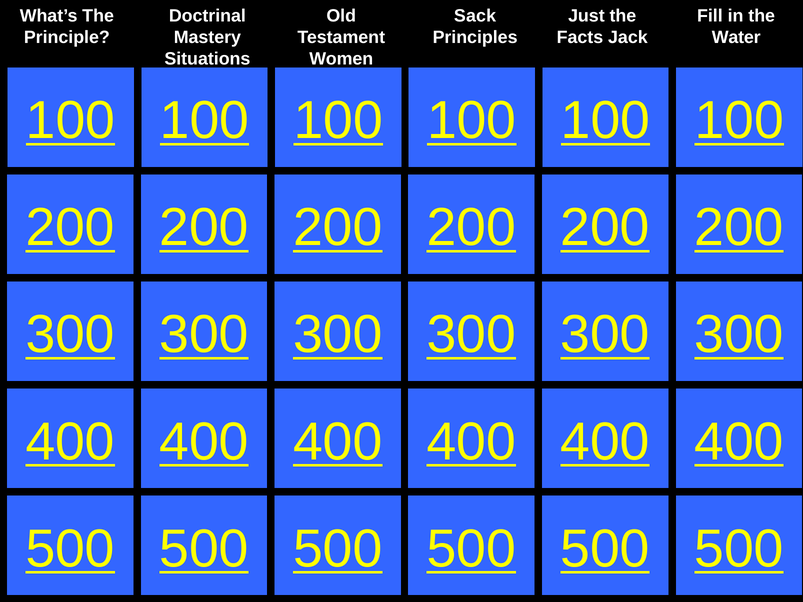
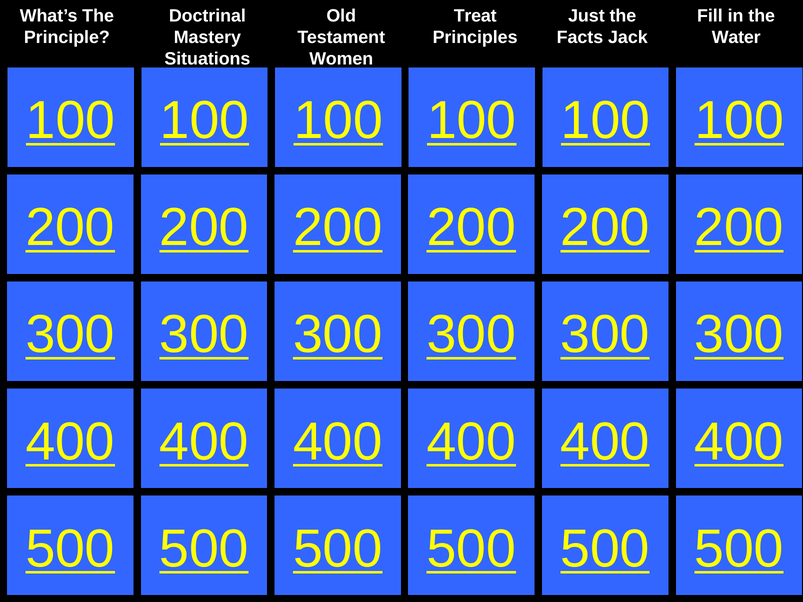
Sack: Sack -> Treat
